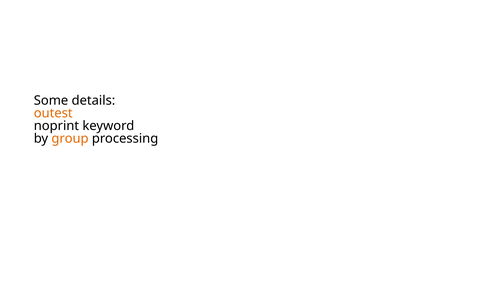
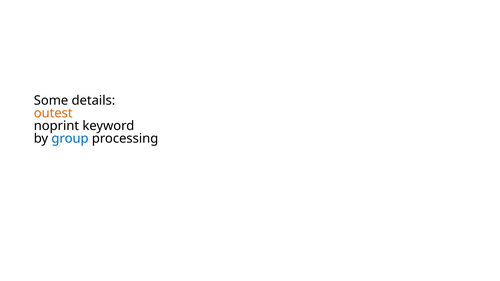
group colour: orange -> blue
